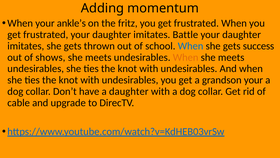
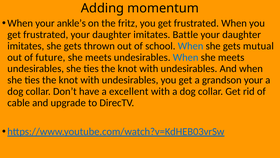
success: success -> mutual
shows: shows -> future
When at (186, 57) colour: orange -> blue
a daughter: daughter -> excellent
